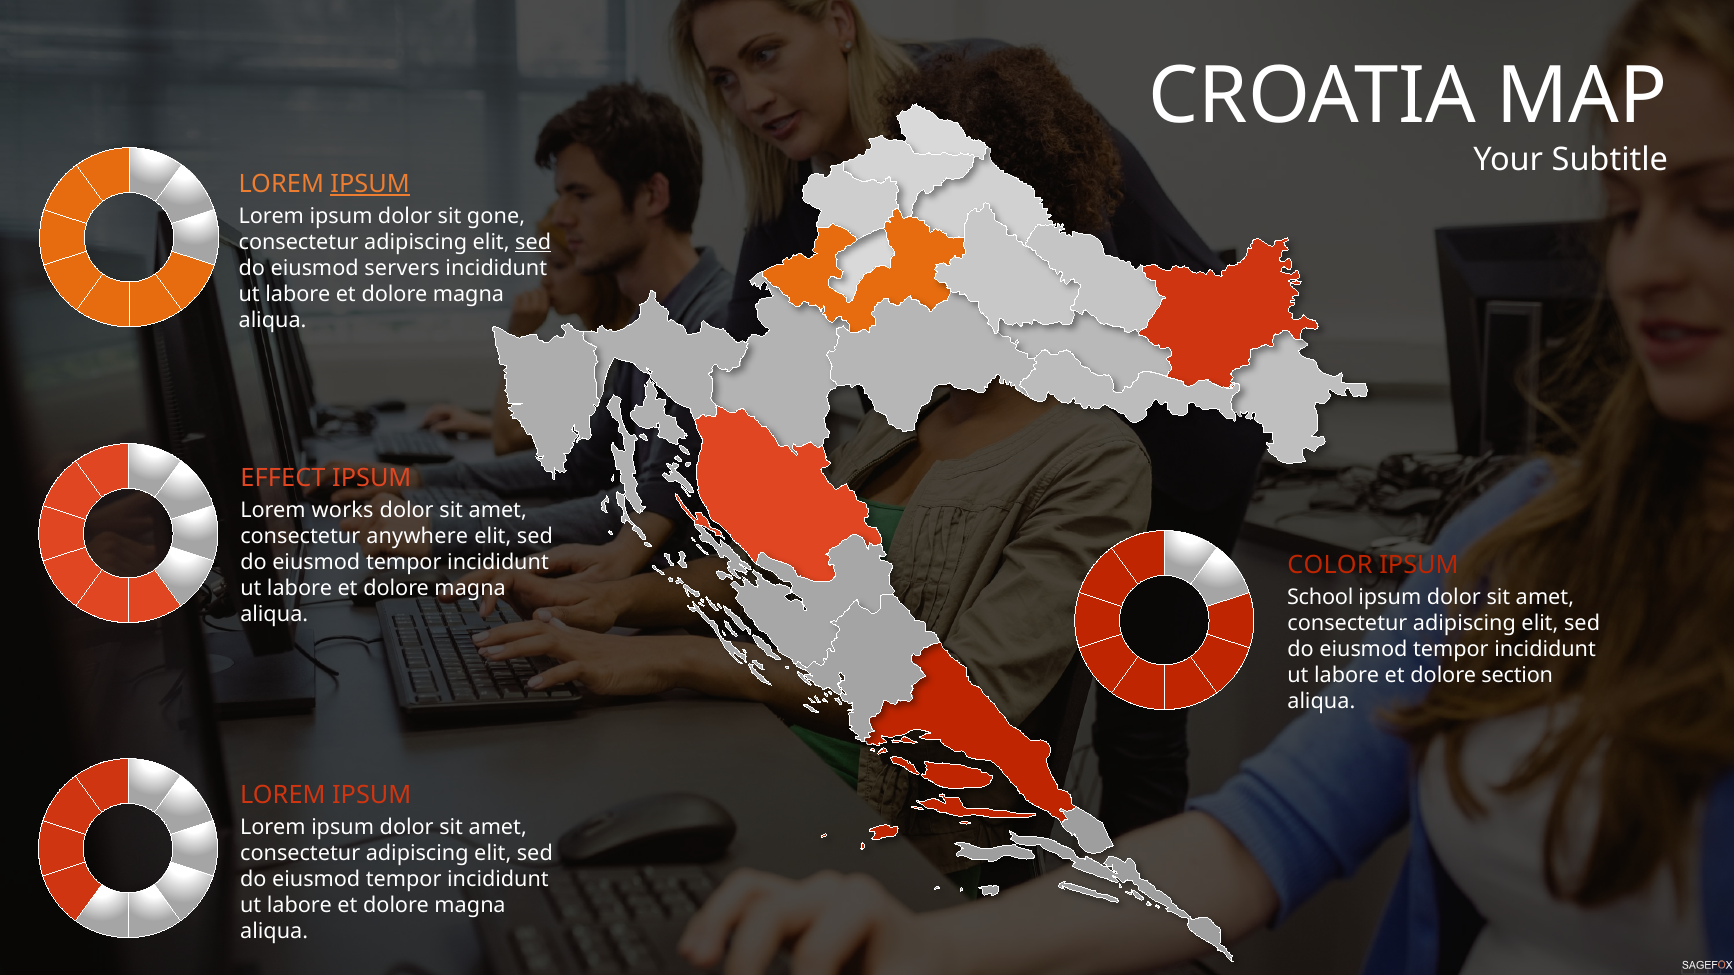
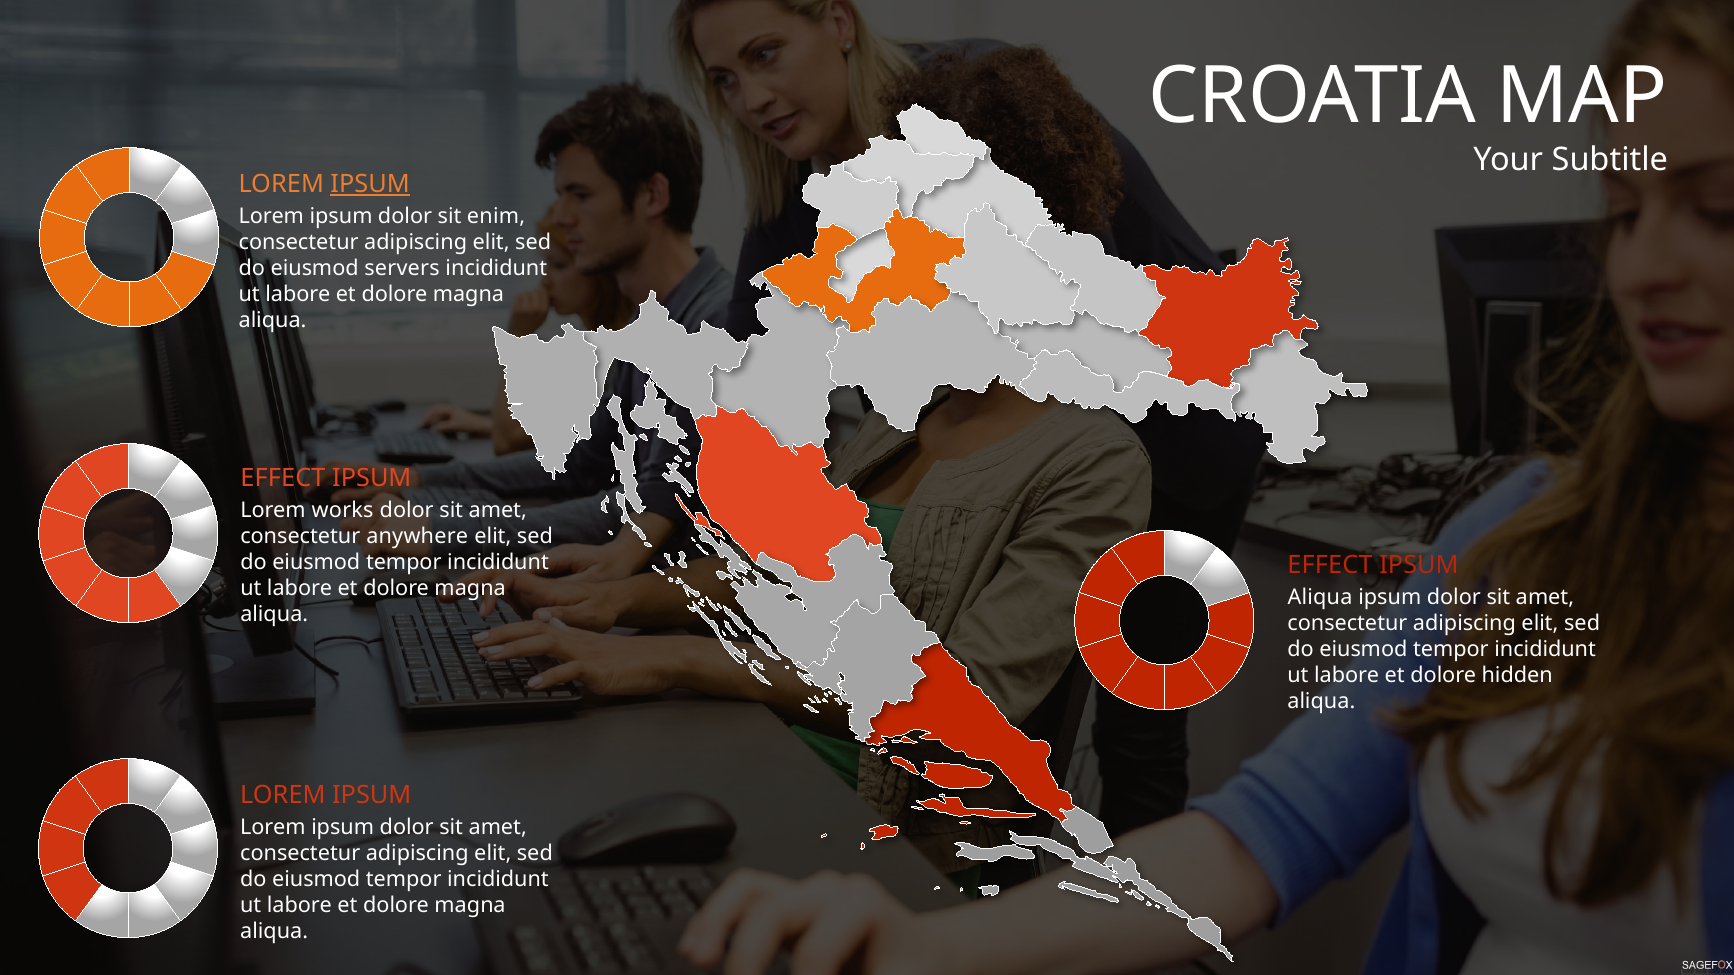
gone: gone -> enim
sed at (533, 243) underline: present -> none
COLOR at (1330, 566): COLOR -> EFFECT
School at (1320, 598): School -> Aliqua
section: section -> hidden
